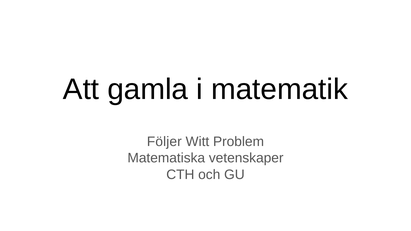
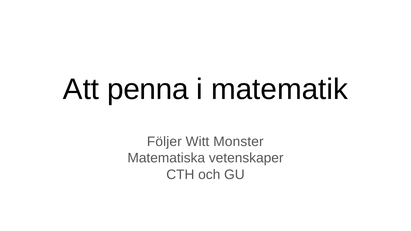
gamla: gamla -> penna
Problem: Problem -> Monster
